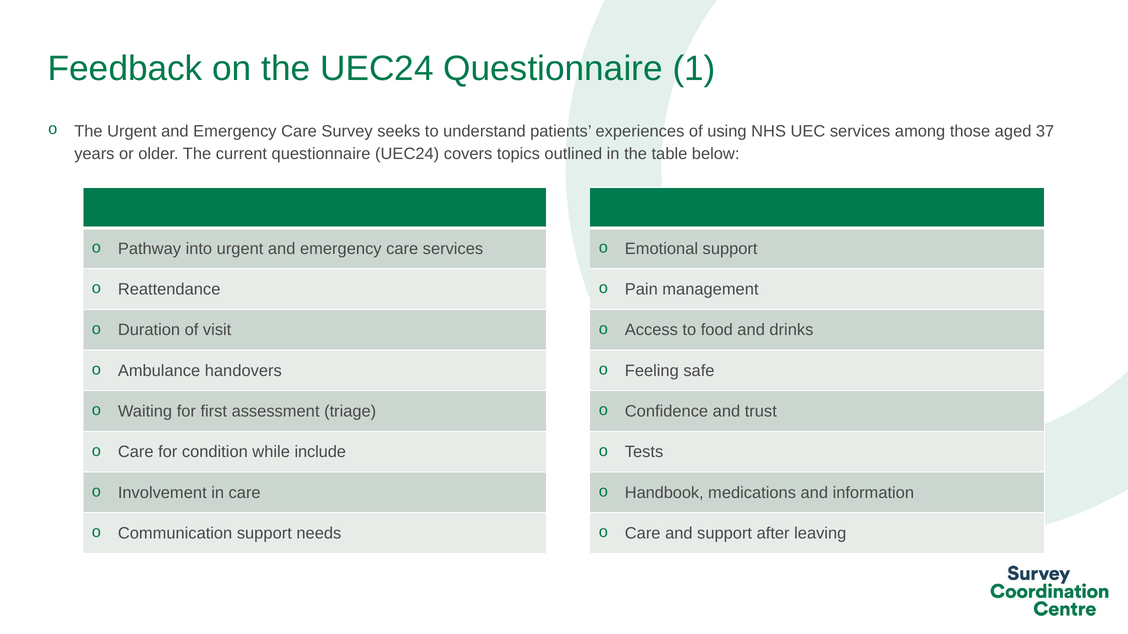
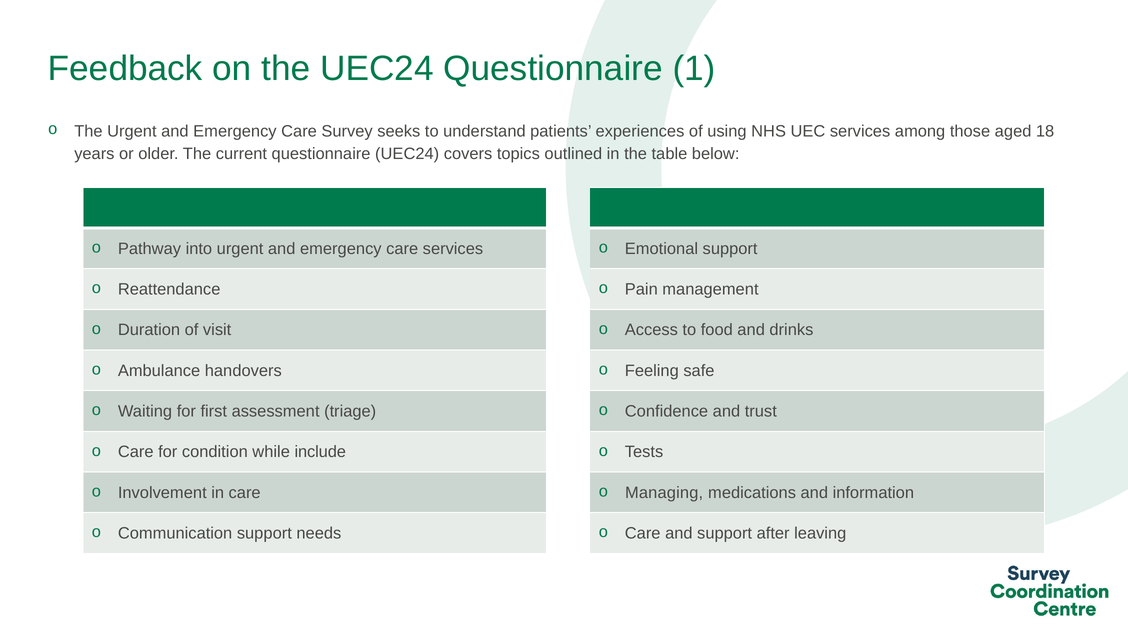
37: 37 -> 18
Handbook: Handbook -> Managing
